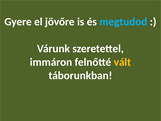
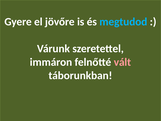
vált colour: yellow -> pink
